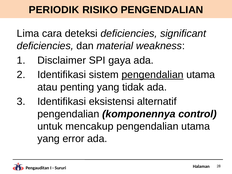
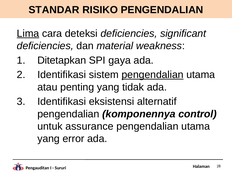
PERIODIK: PERIODIK -> STANDAR
Lima underline: none -> present
Disclaimer: Disclaimer -> Ditetapkan
mencakup: mencakup -> assurance
